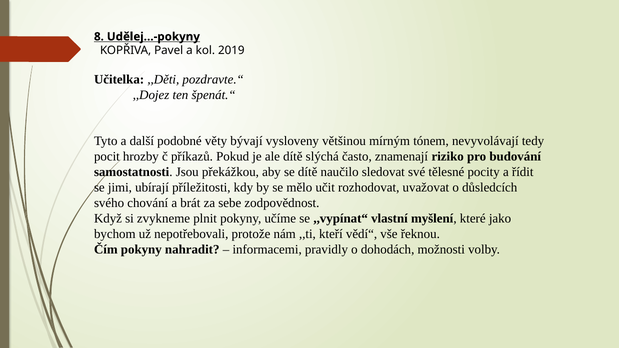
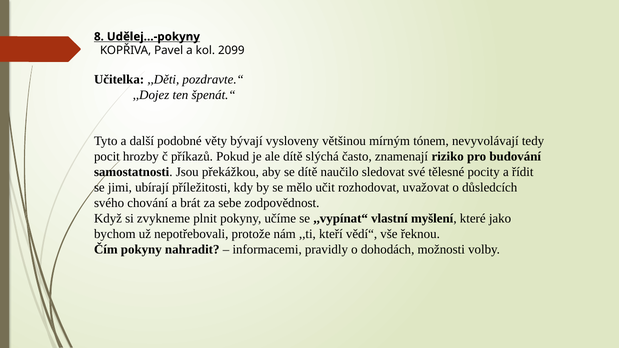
2019: 2019 -> 2099
